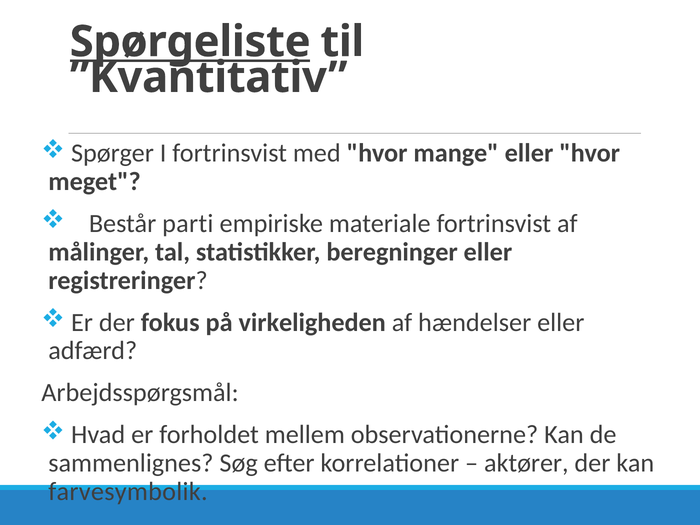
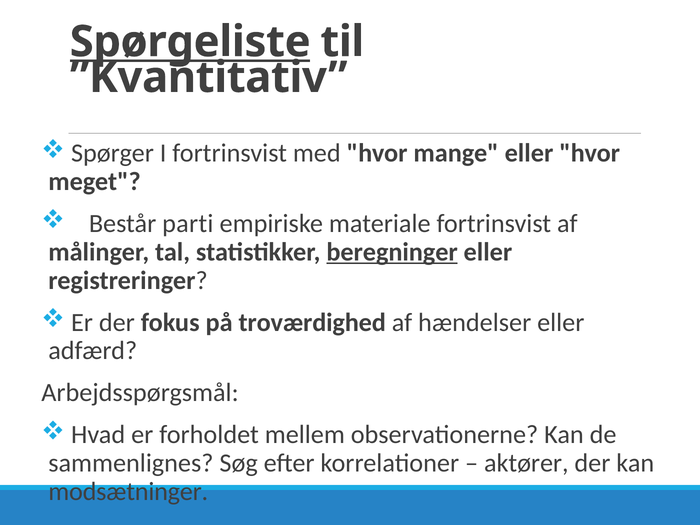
beregninger underline: none -> present
virkeligheden: virkeligheden -> troværdighed
farvesymbolik: farvesymbolik -> modsætninger
